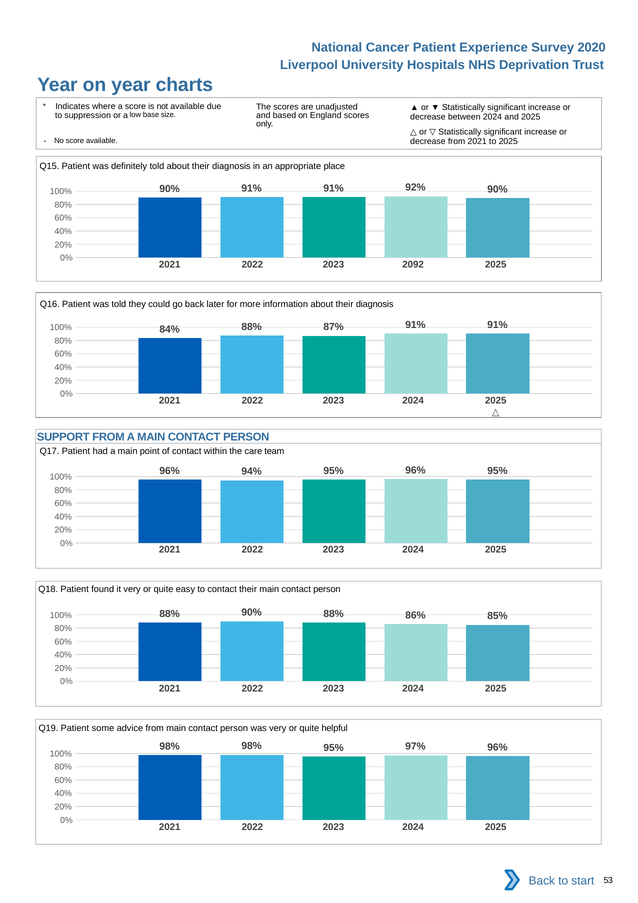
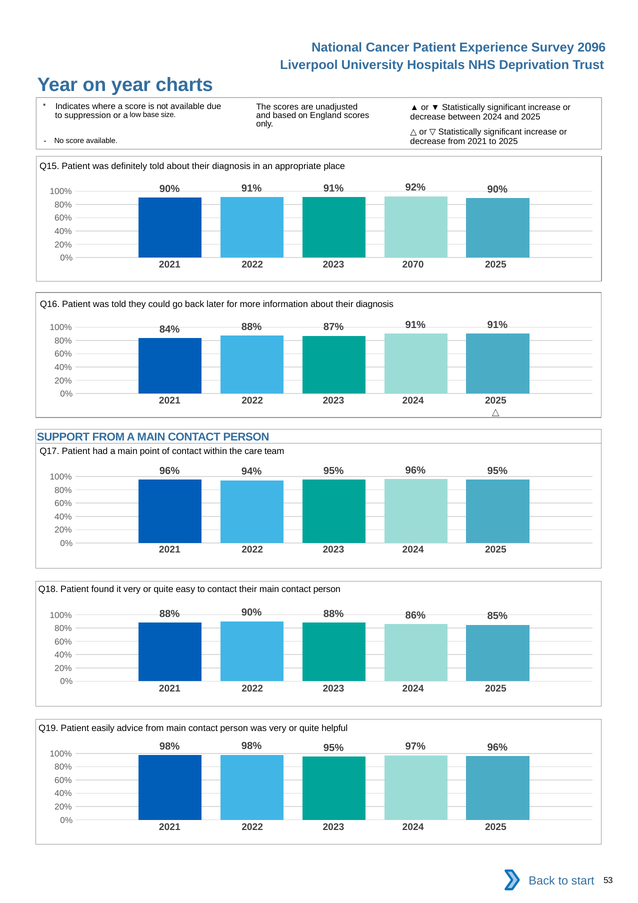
2020: 2020 -> 2096
2092: 2092 -> 2070
some: some -> easily
